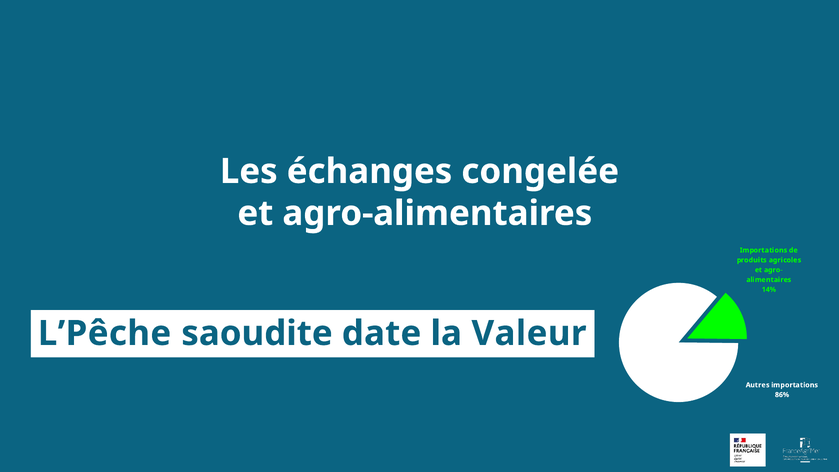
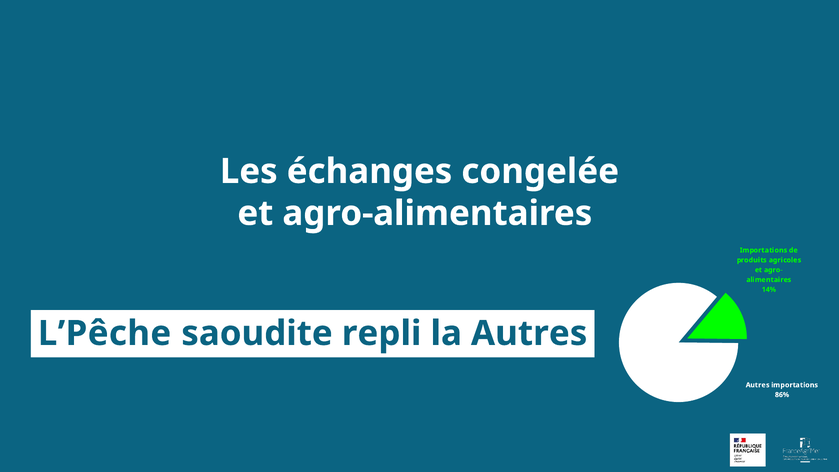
date: date -> repli
la Valeur: Valeur -> Autres
